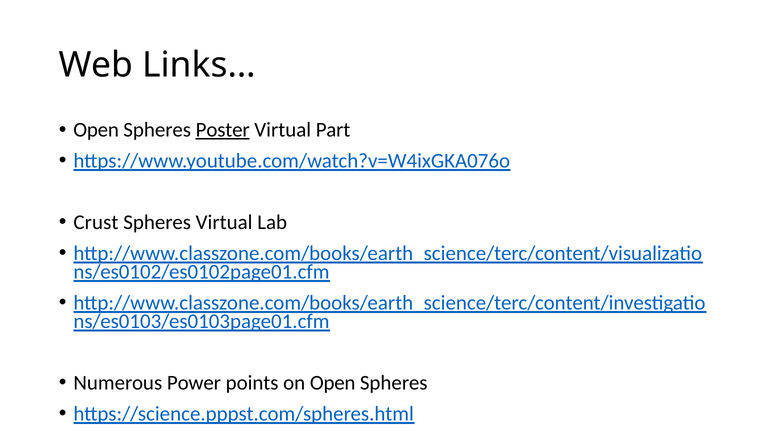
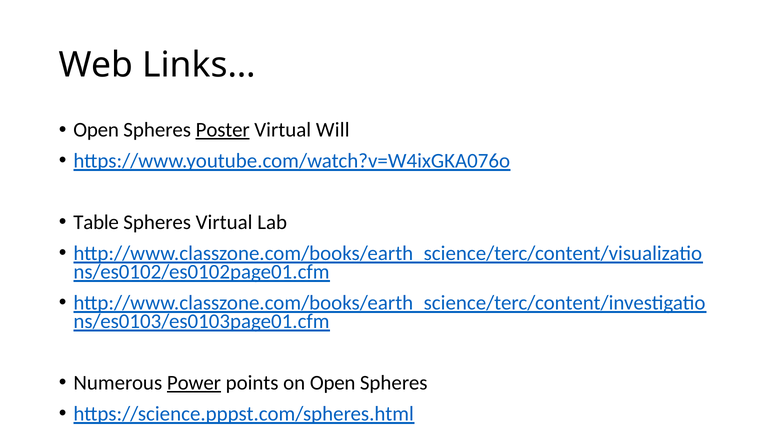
Part: Part -> Will
Crust: Crust -> Table
Power underline: none -> present
